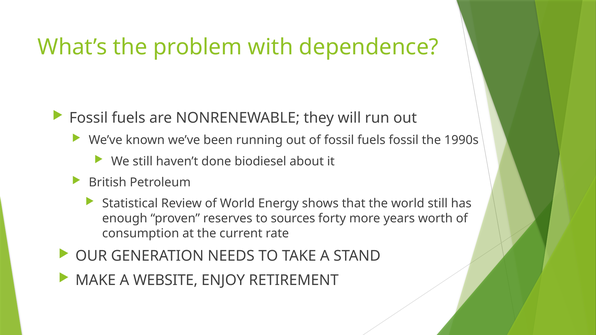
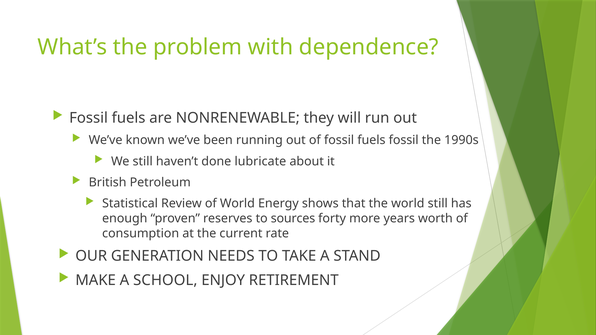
biodiesel: biodiesel -> lubricate
WEBSITE: WEBSITE -> SCHOOL
